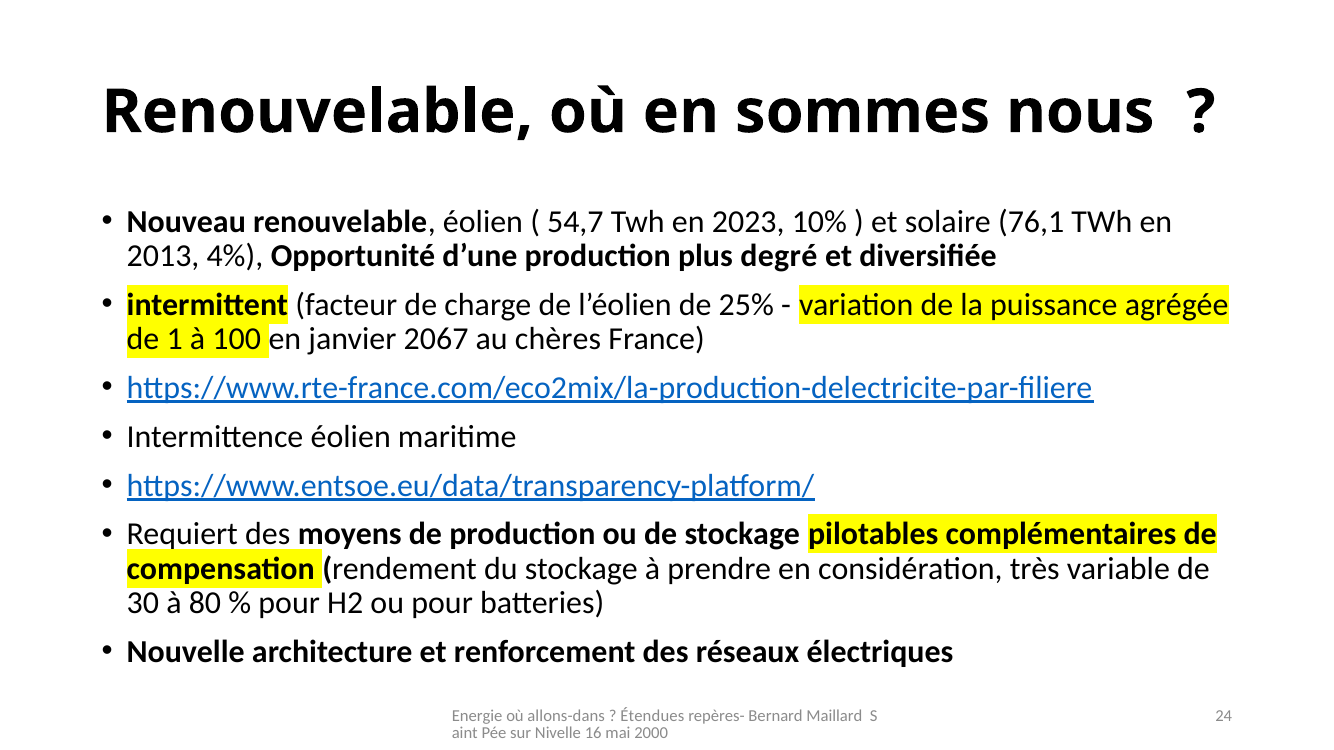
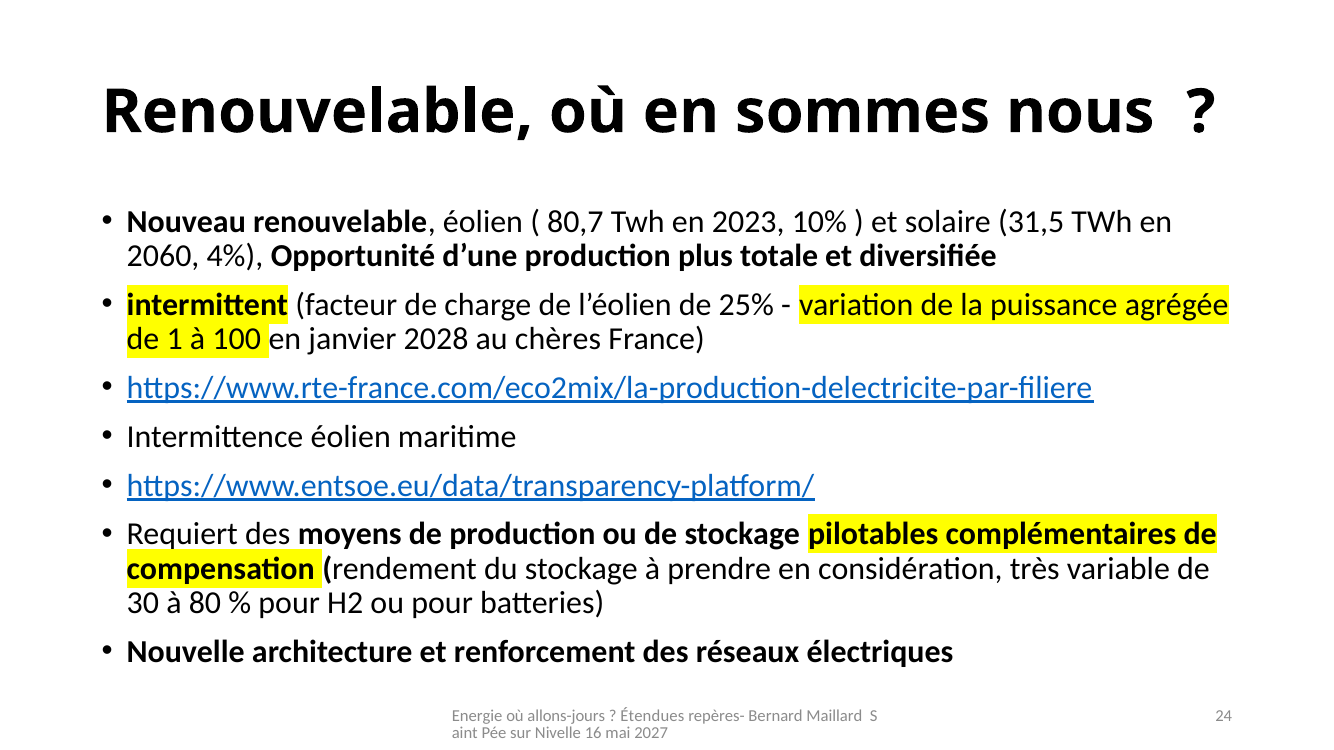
54,7: 54,7 -> 80,7
76,1: 76,1 -> 31,5
2013: 2013 -> 2060
degré: degré -> totale
2067: 2067 -> 2028
allons-dans: allons-dans -> allons-jours
2000: 2000 -> 2027
